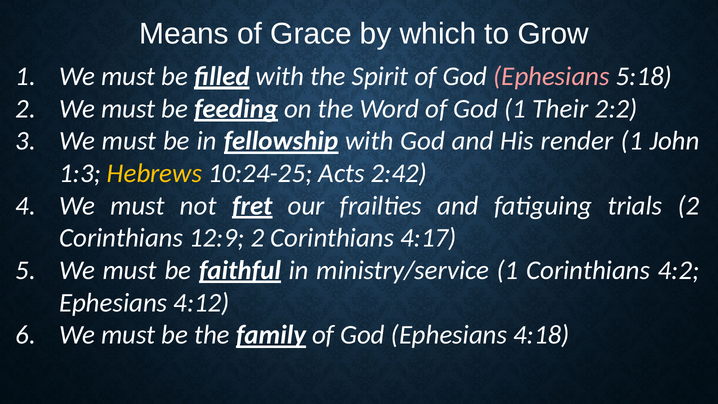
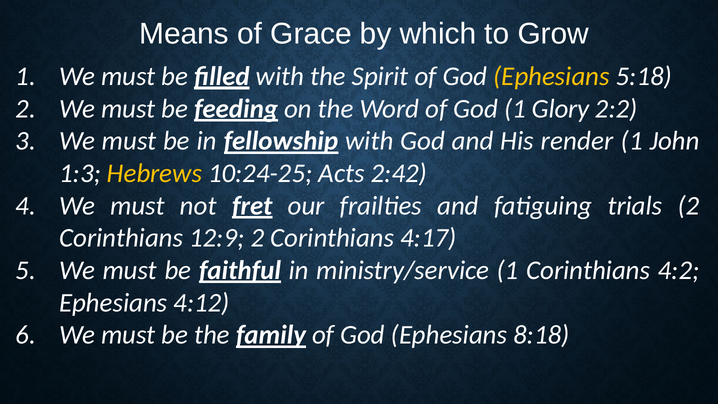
Ephesians at (551, 76) colour: pink -> yellow
Their: Their -> Glory
4:18: 4:18 -> 8:18
